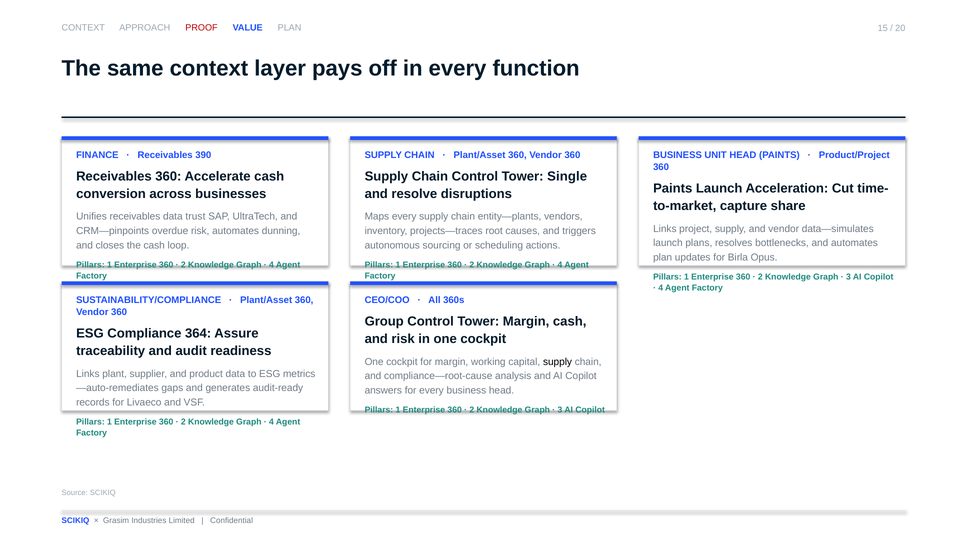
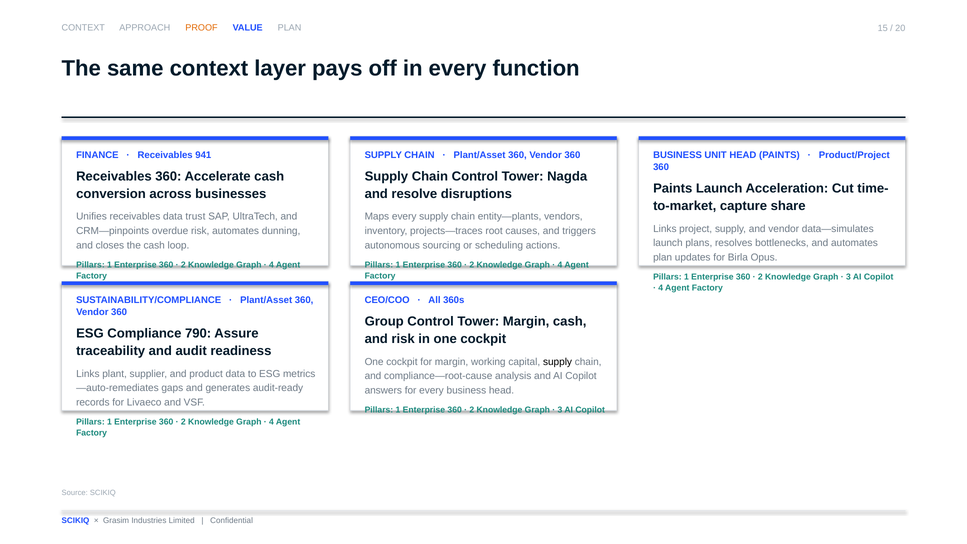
PROOF colour: red -> orange
390: 390 -> 941
Single: Single -> Nagda
364: 364 -> 790
